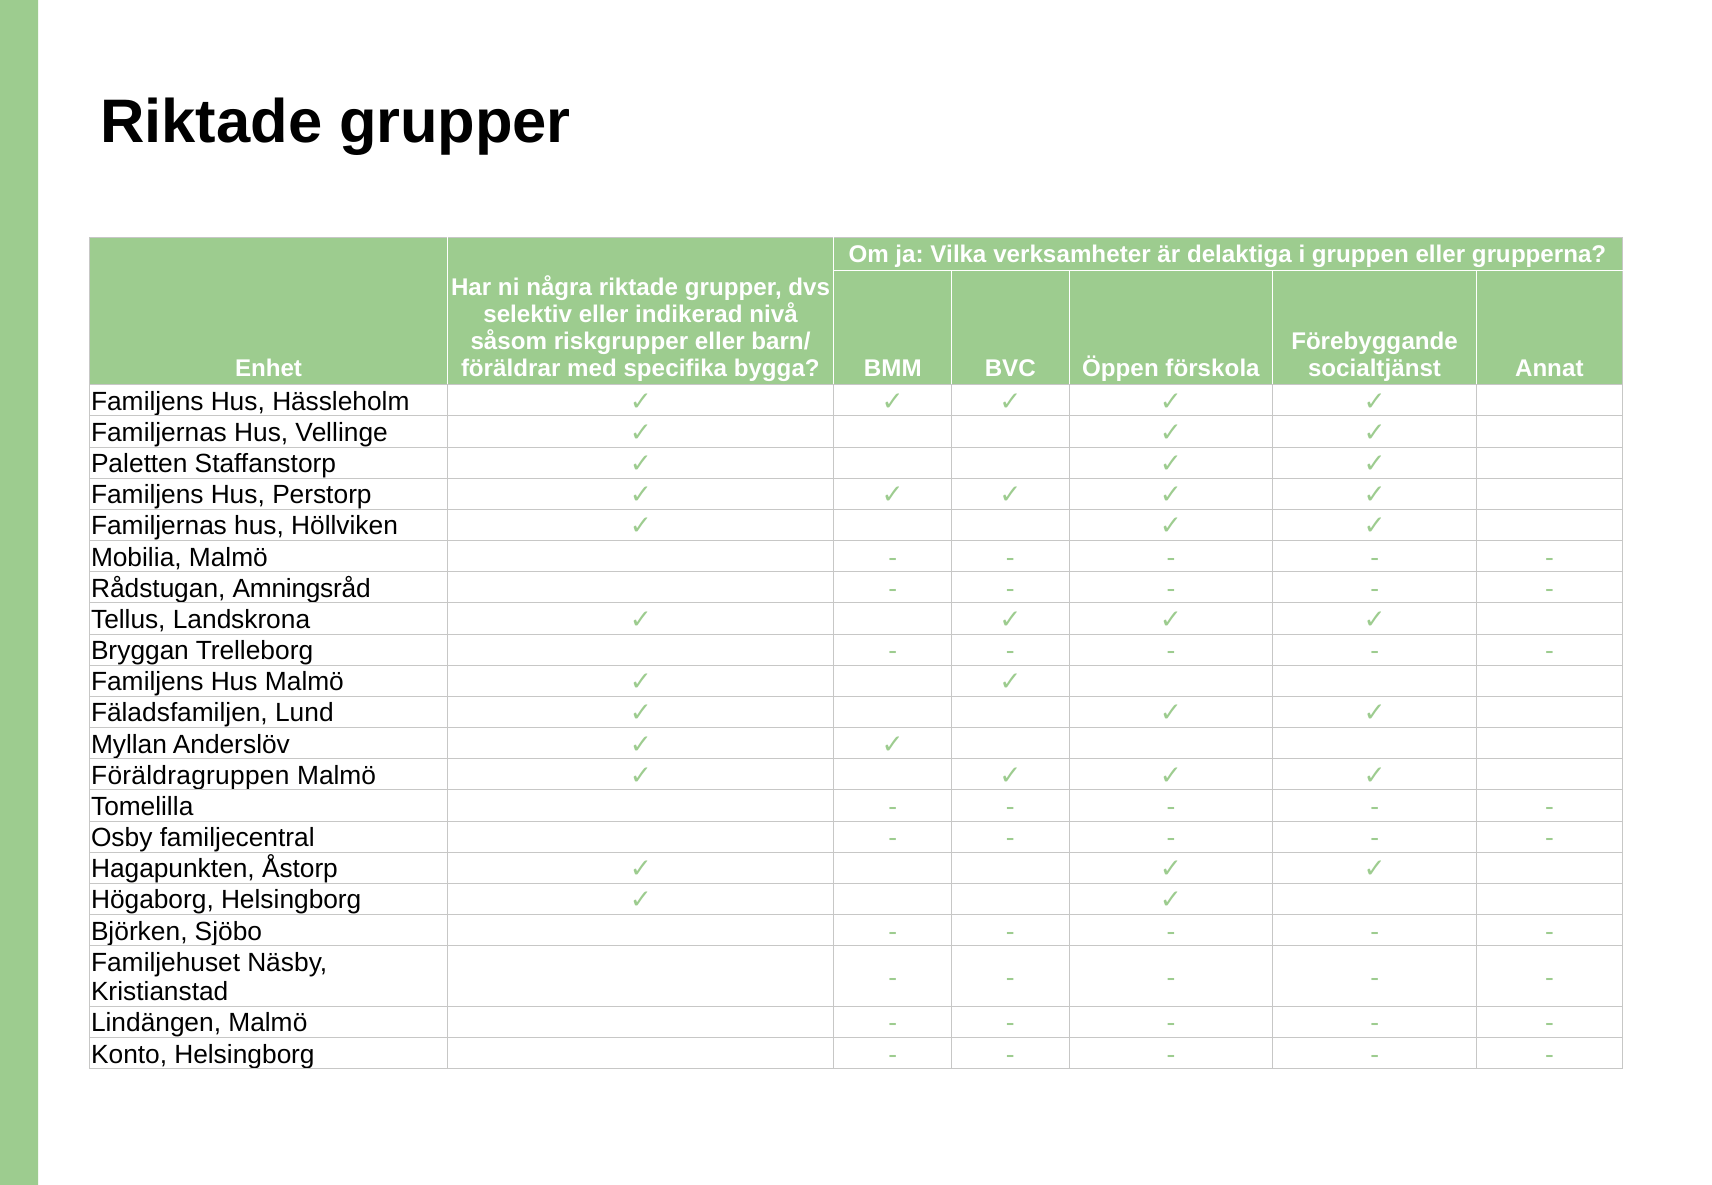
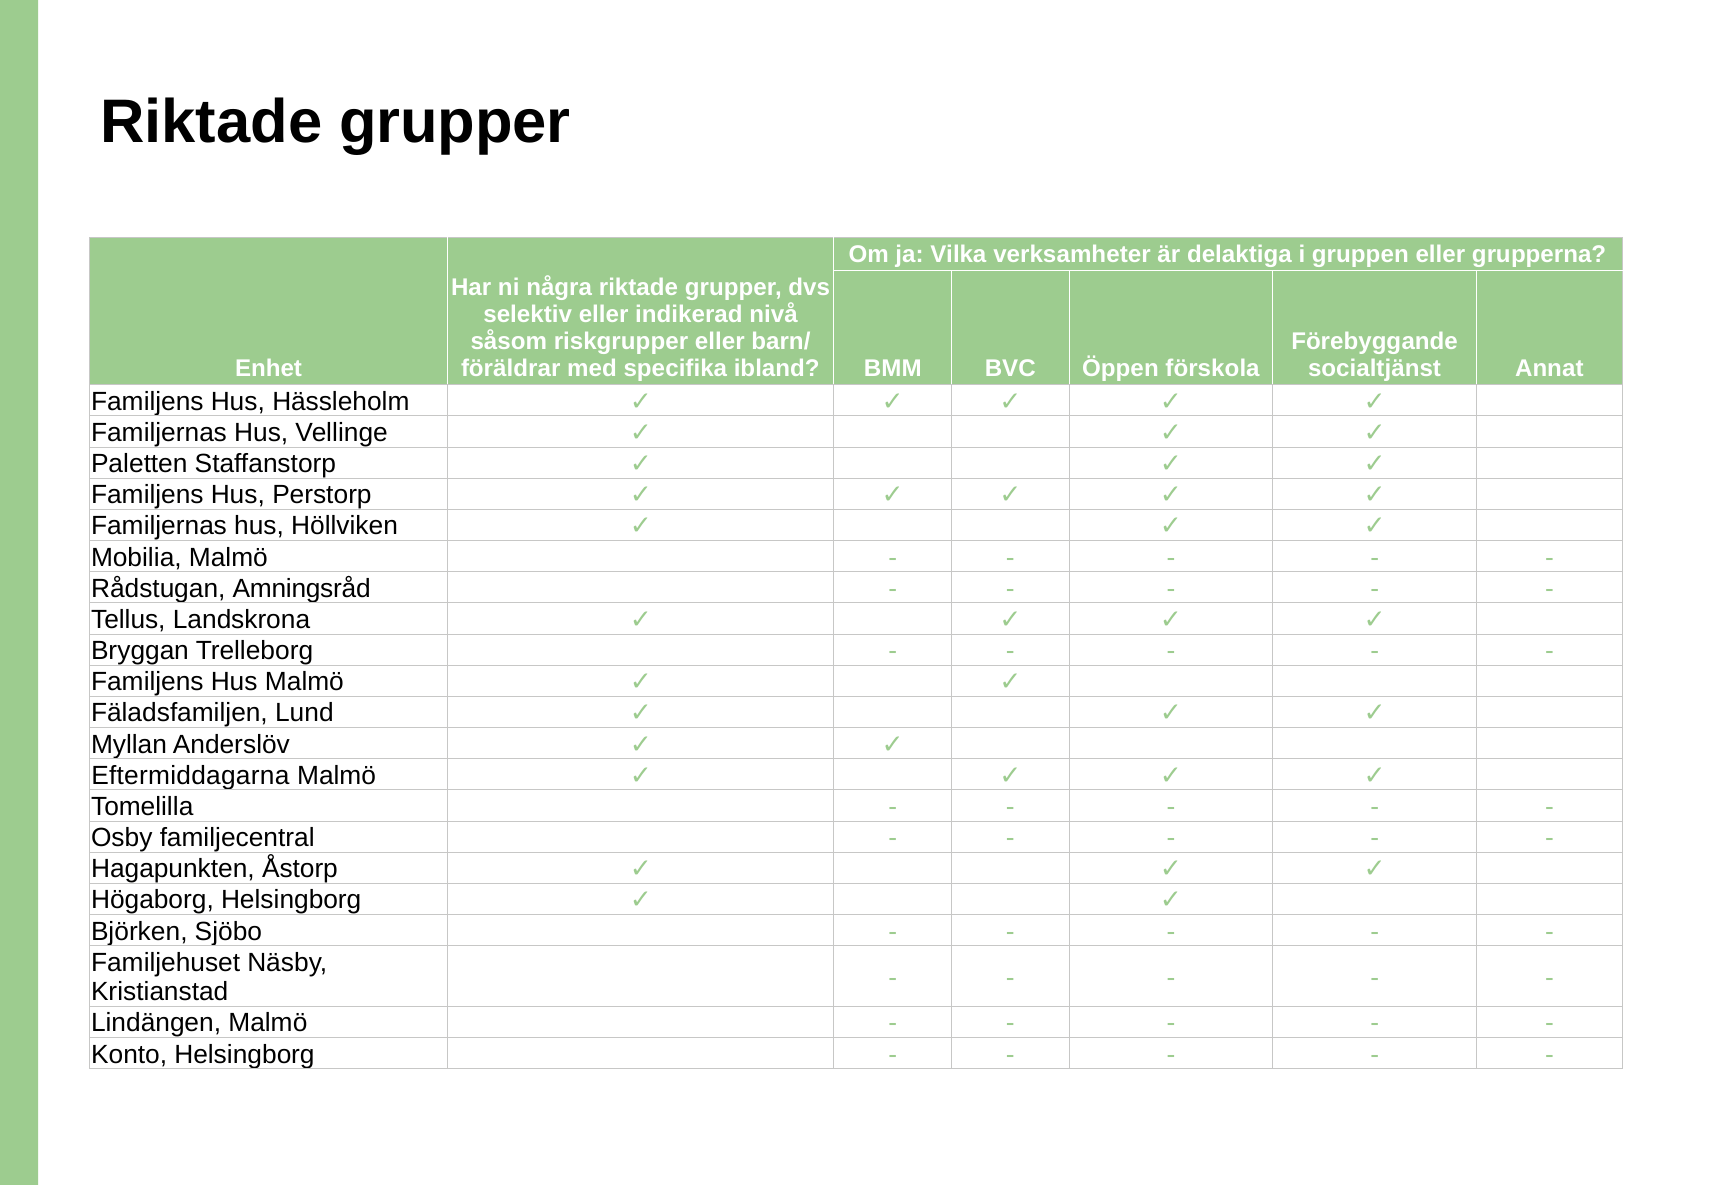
bygga: bygga -> ibland
Föräldragruppen: Föräldragruppen -> Eftermiddagarna
